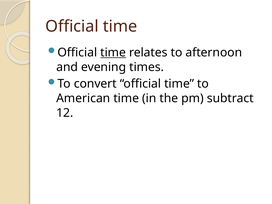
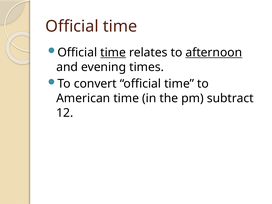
afternoon underline: none -> present
